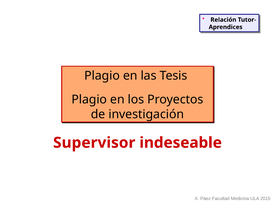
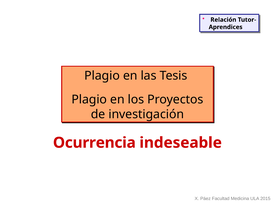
Supervisor: Supervisor -> Ocurrencia
